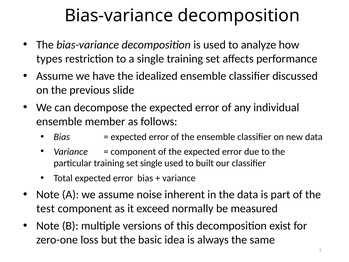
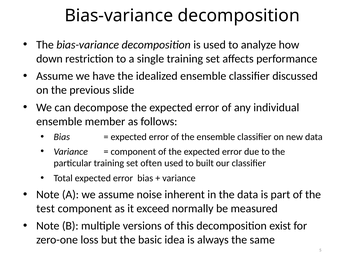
types: types -> down
set single: single -> often
